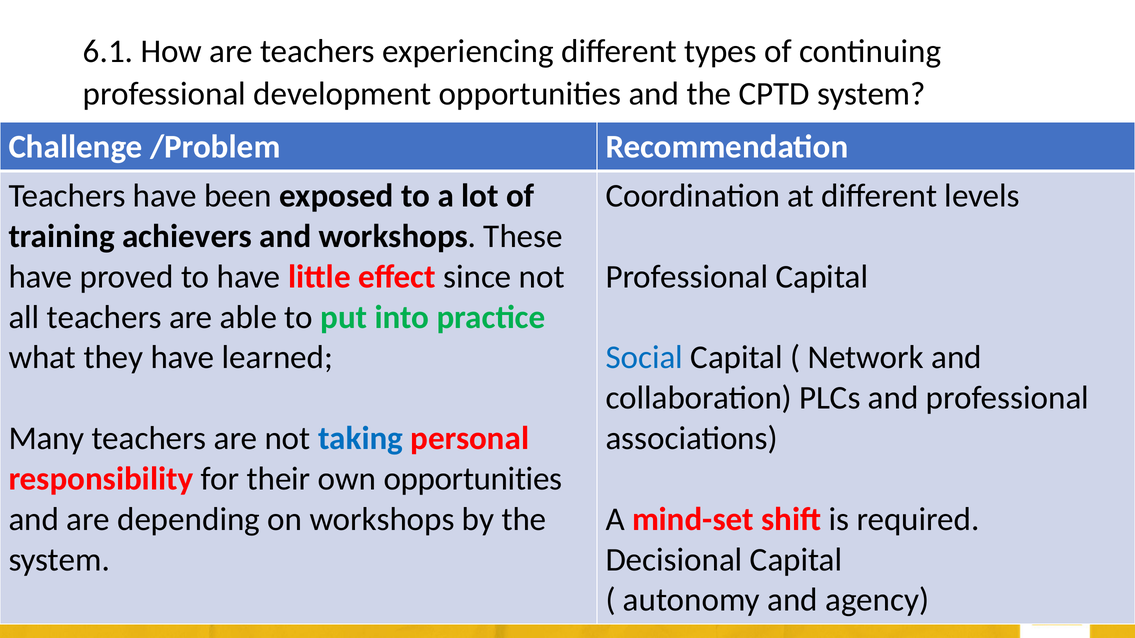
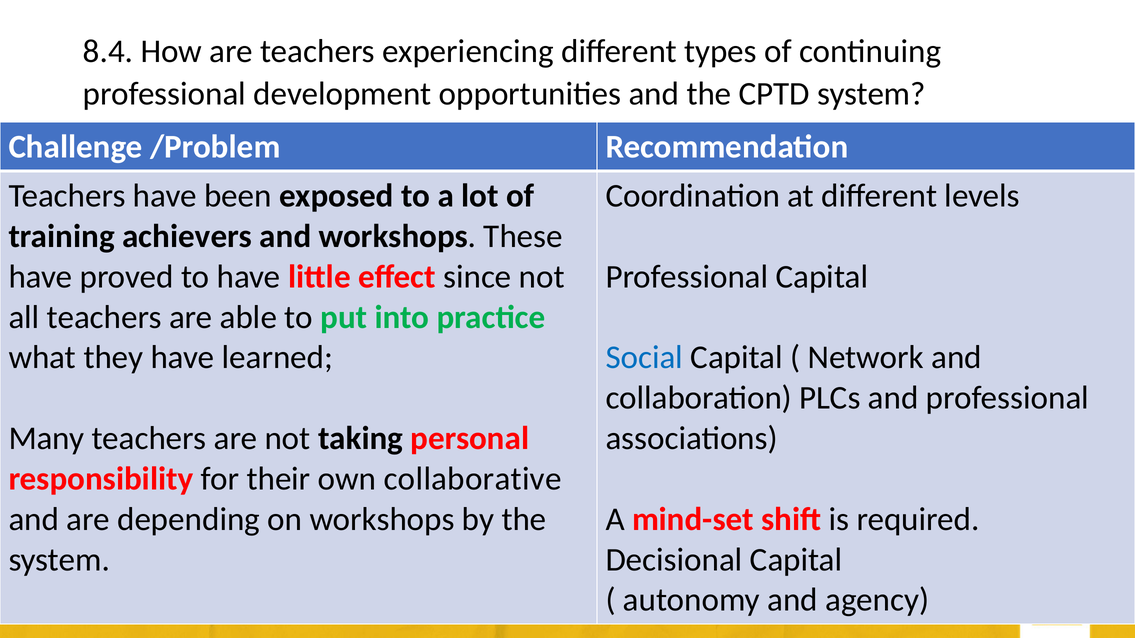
6.1: 6.1 -> 8.4
taking colour: blue -> black
own opportunities: opportunities -> collaborative
